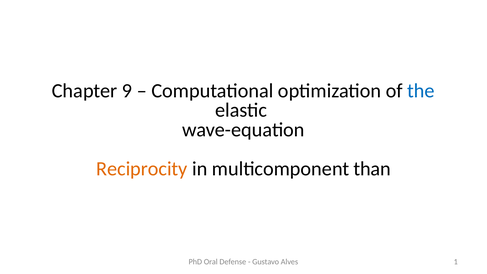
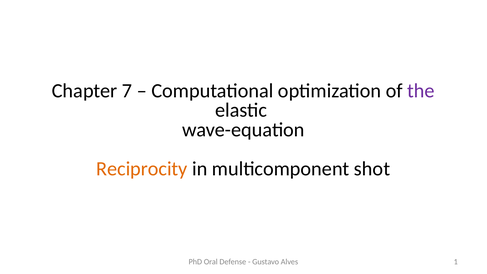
9: 9 -> 7
the colour: blue -> purple
than: than -> shot
